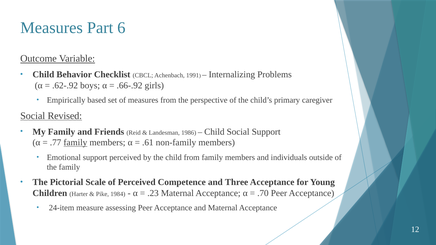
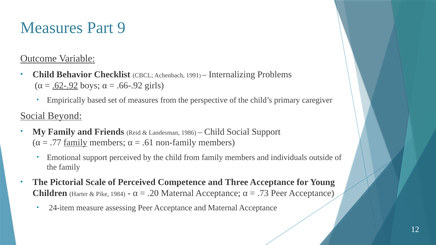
6: 6 -> 9
.62-.92 underline: none -> present
Revised: Revised -> Beyond
.23: .23 -> .20
.70: .70 -> .73
